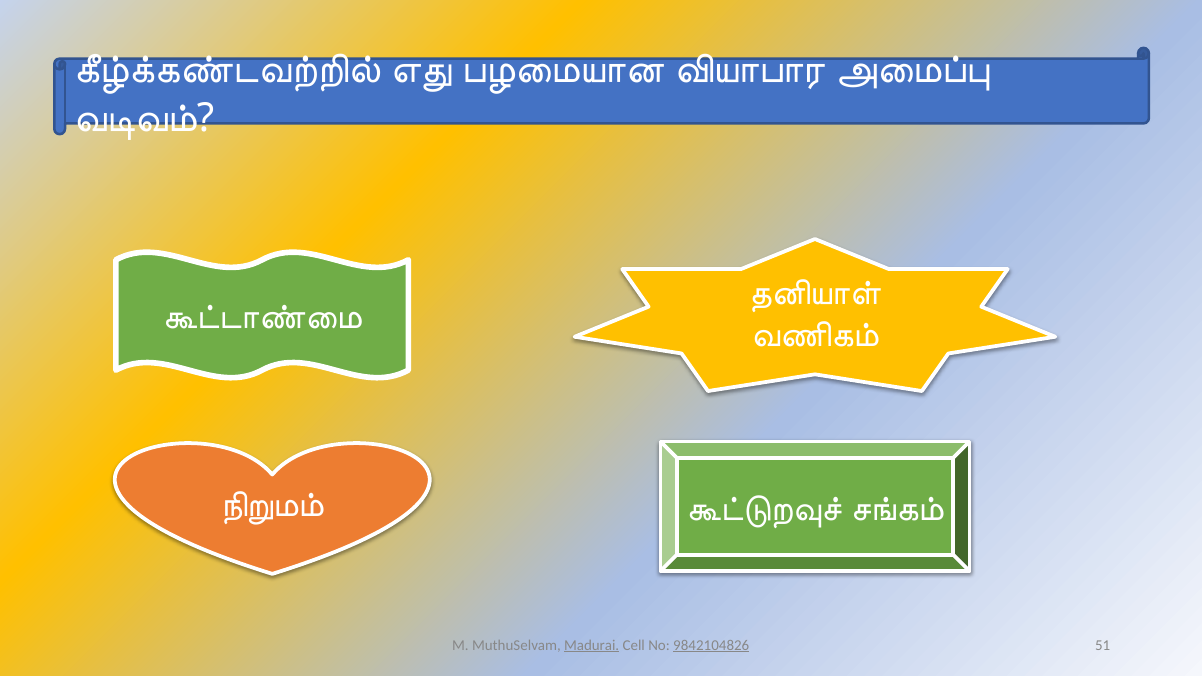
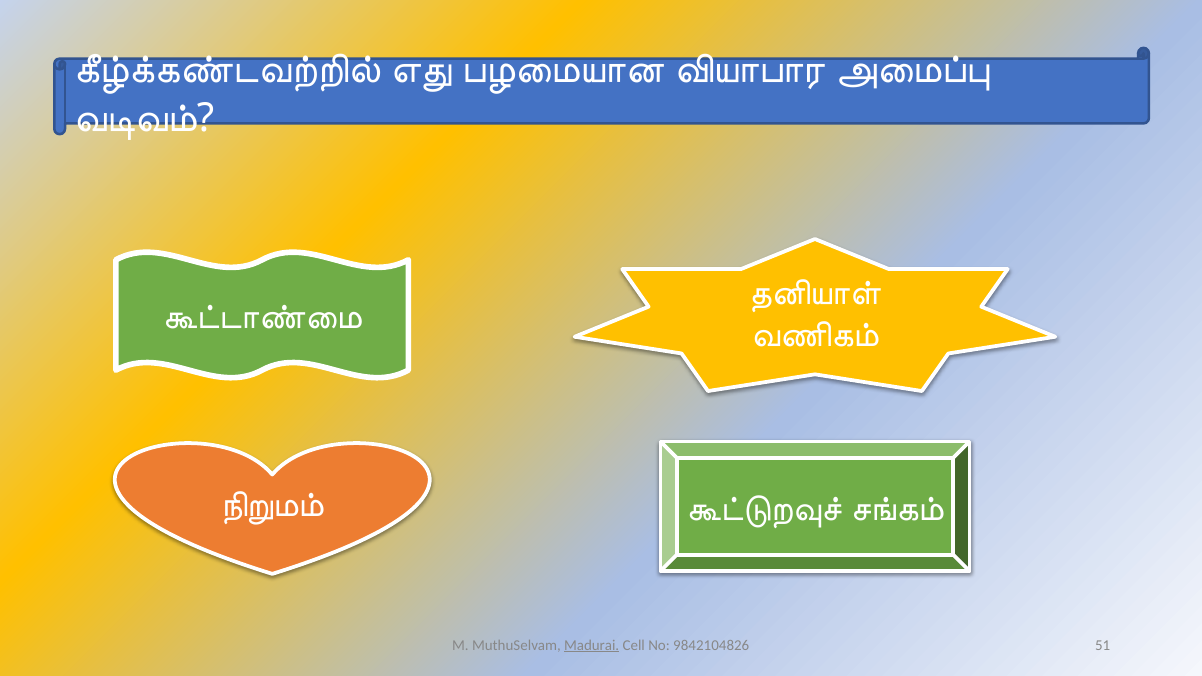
9842104826 underline: present -> none
